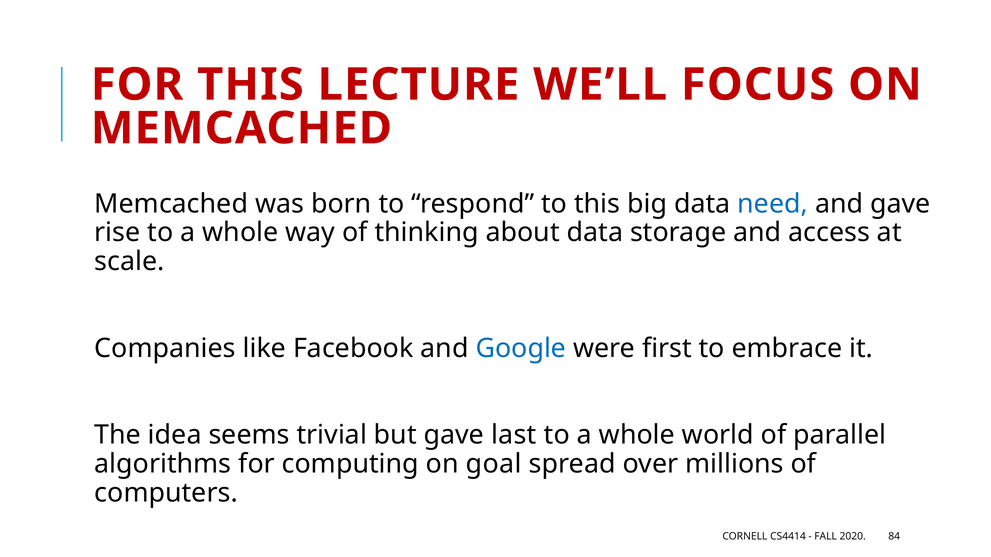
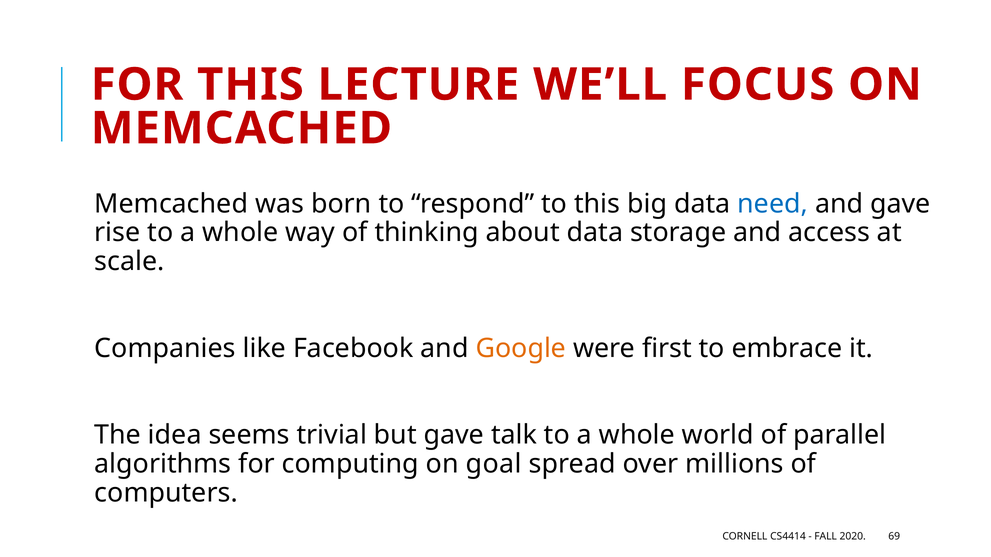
Google colour: blue -> orange
last: last -> talk
84: 84 -> 69
